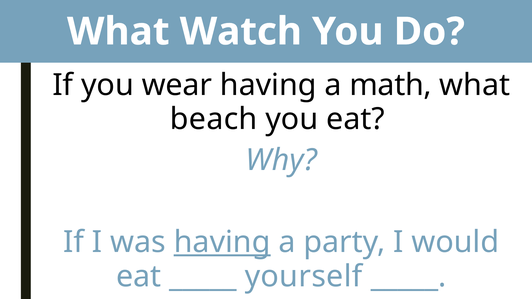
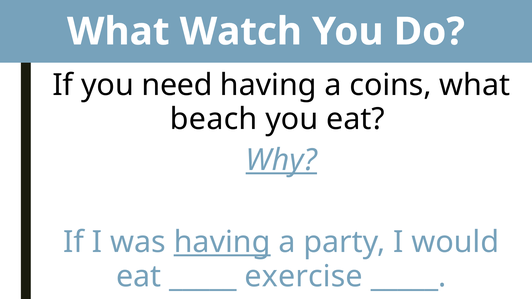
wear: wear -> need
math: math -> coins
Why underline: none -> present
yourself: yourself -> exercise
